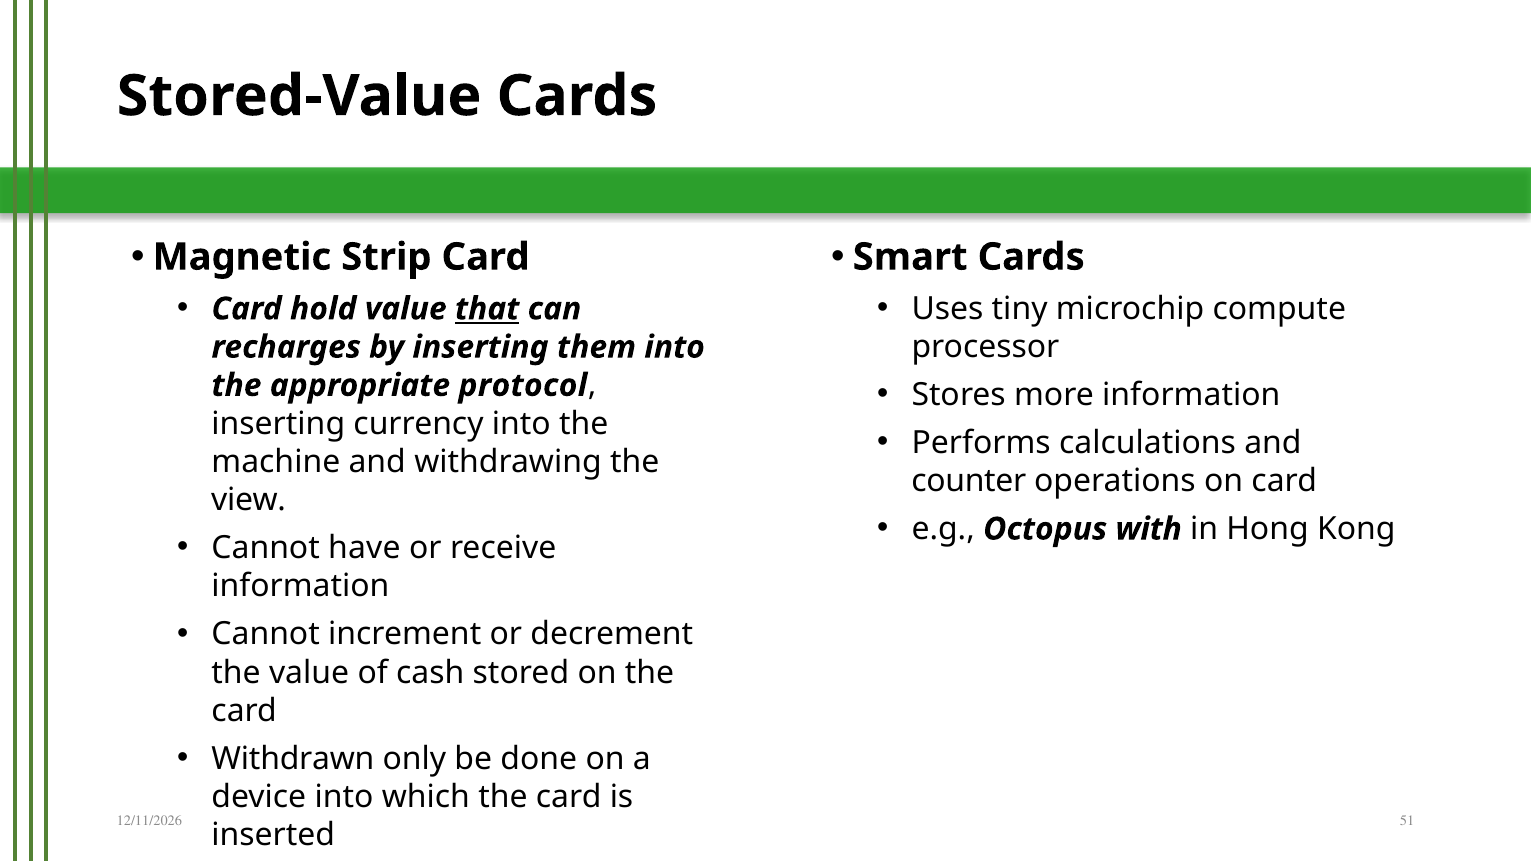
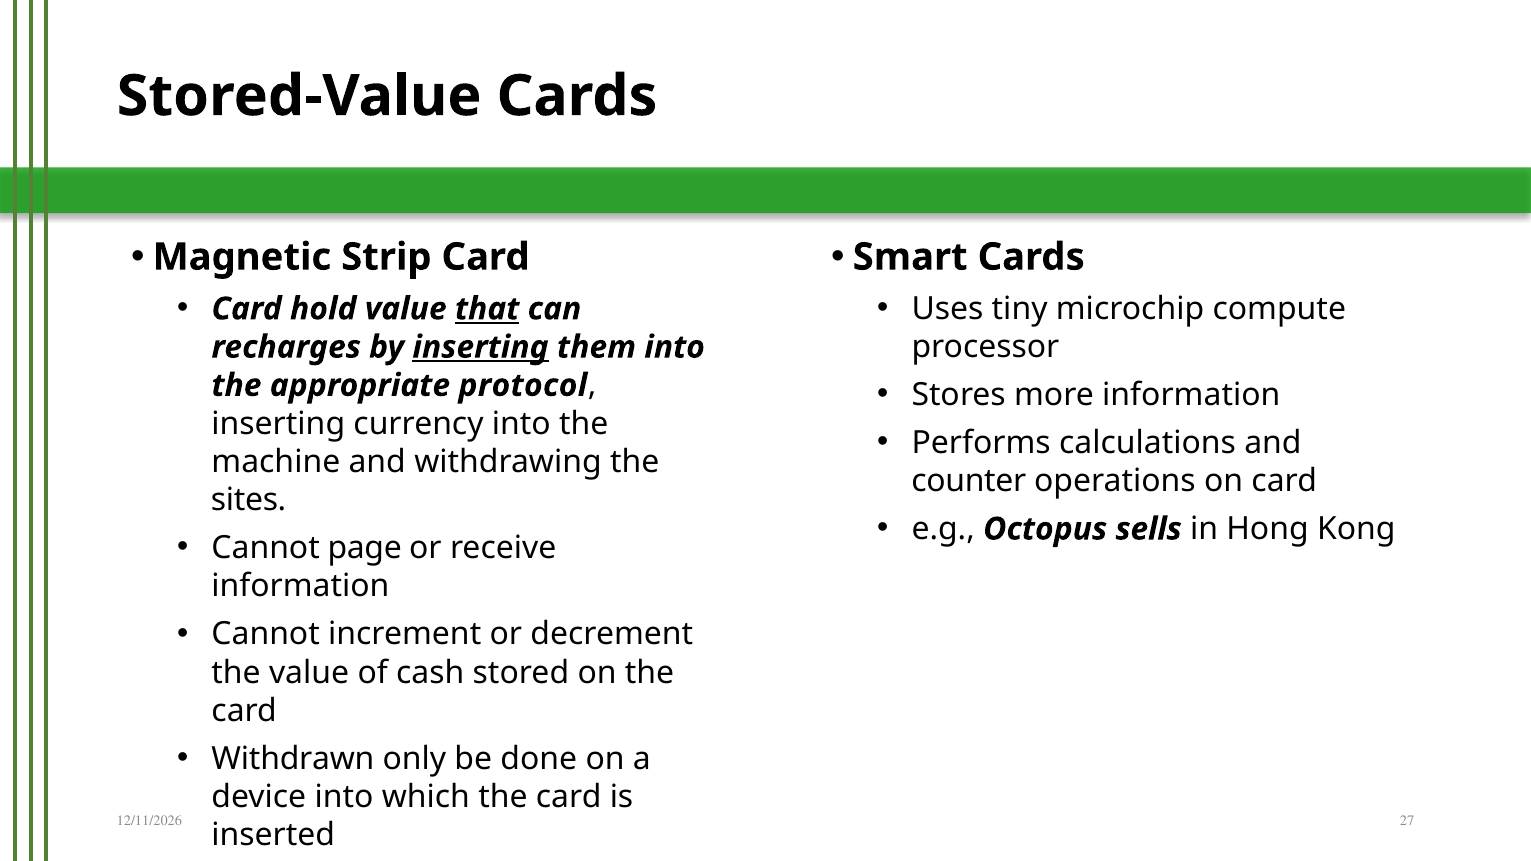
inserting at (481, 347) underline: none -> present
view: view -> sites
with: with -> sells
have: have -> page
51: 51 -> 27
